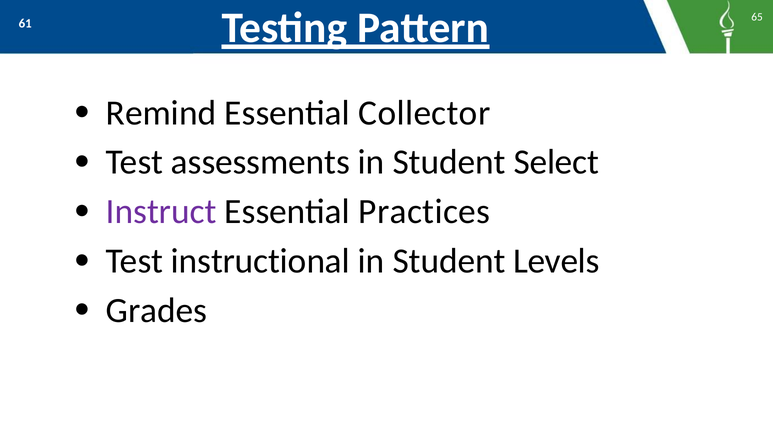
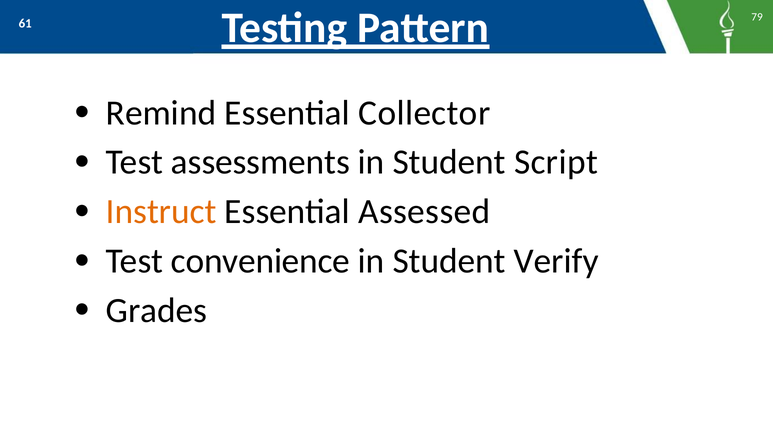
65: 65 -> 79
Select: Select -> Script
Instruct colour: purple -> orange
Practices: Practices -> Assessed
instructional: instructional -> convenience
Levels: Levels -> Verify
